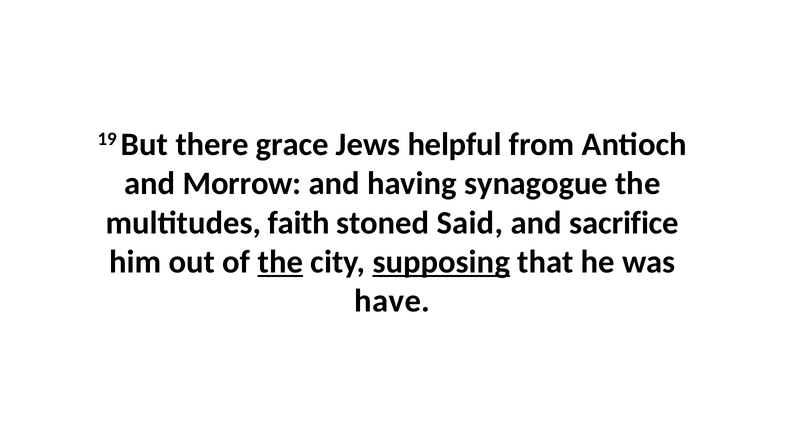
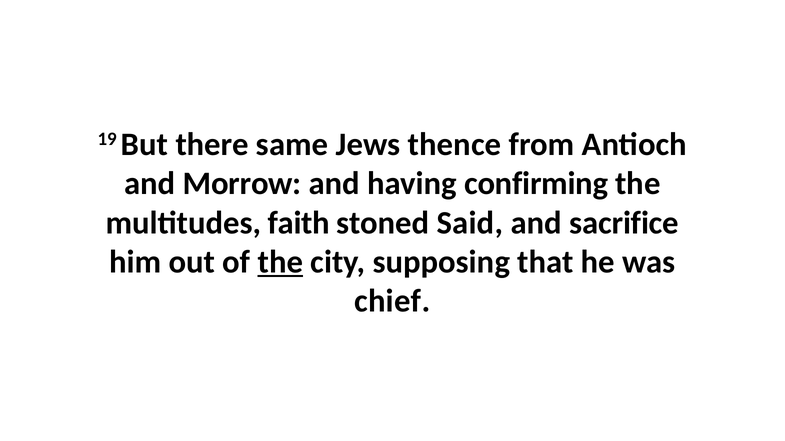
grace: grace -> same
helpful: helpful -> thence
synagogue: synagogue -> confirming
supposing underline: present -> none
have: have -> chief
